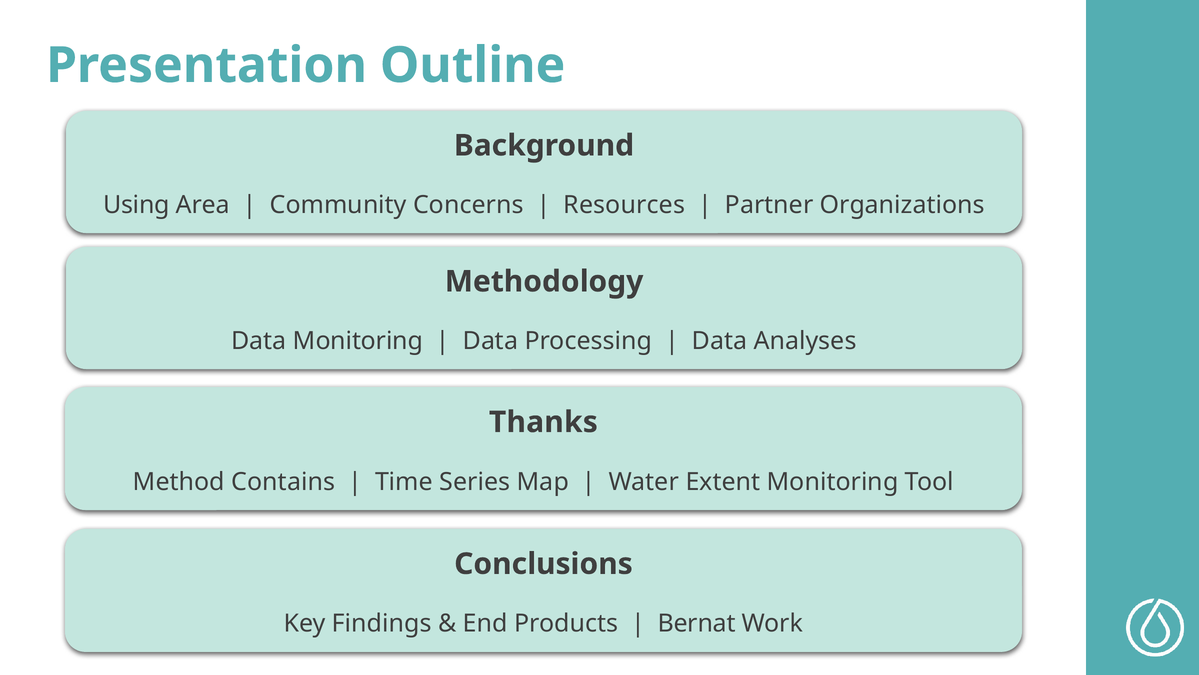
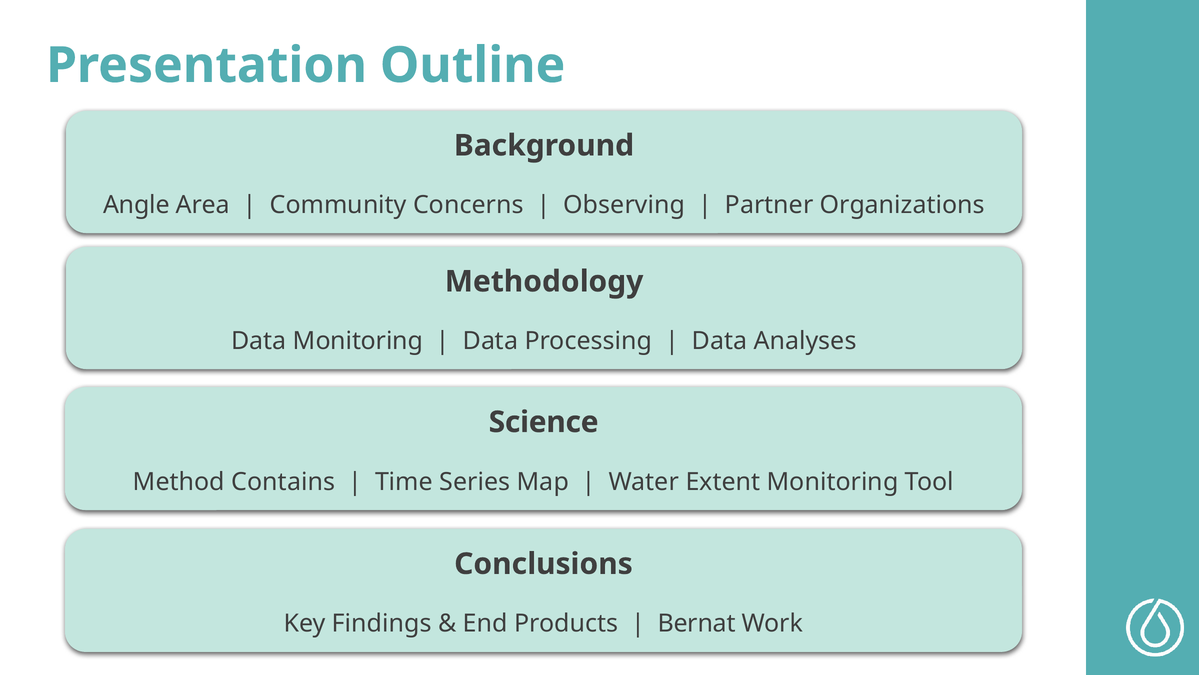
Using: Using -> Angle
Resources: Resources -> Observing
Thanks: Thanks -> Science
